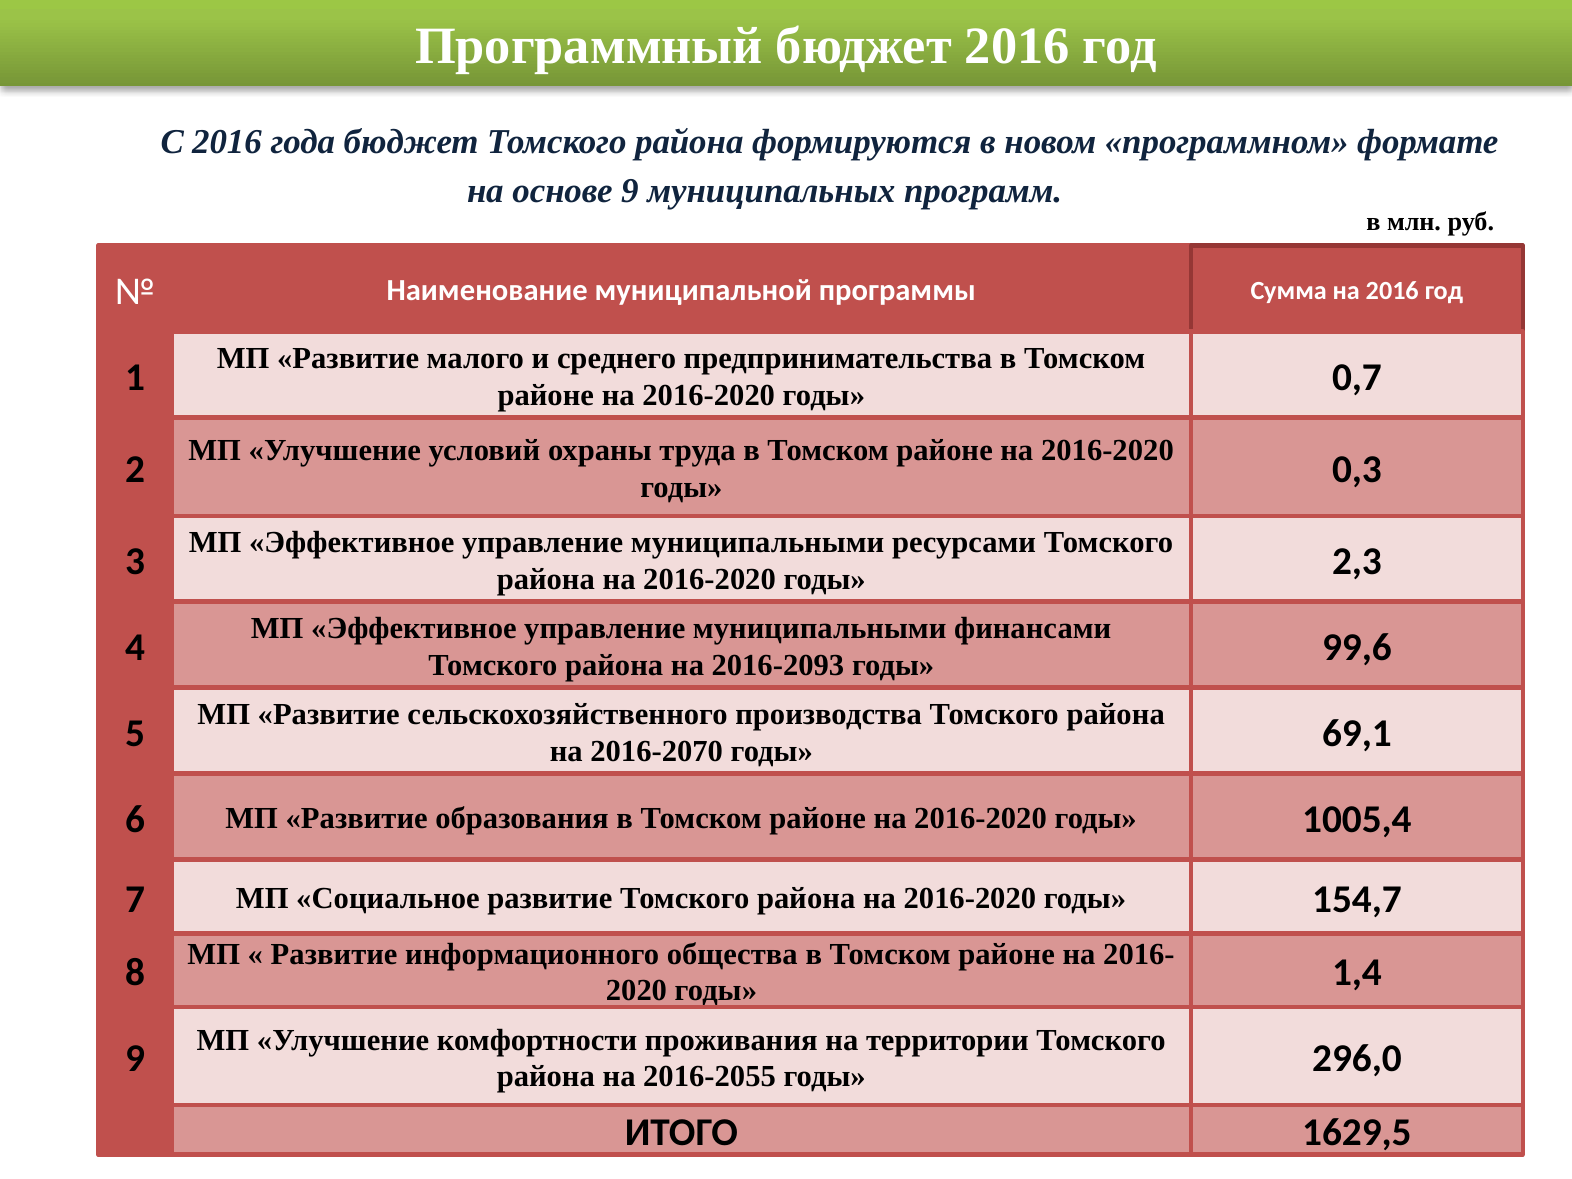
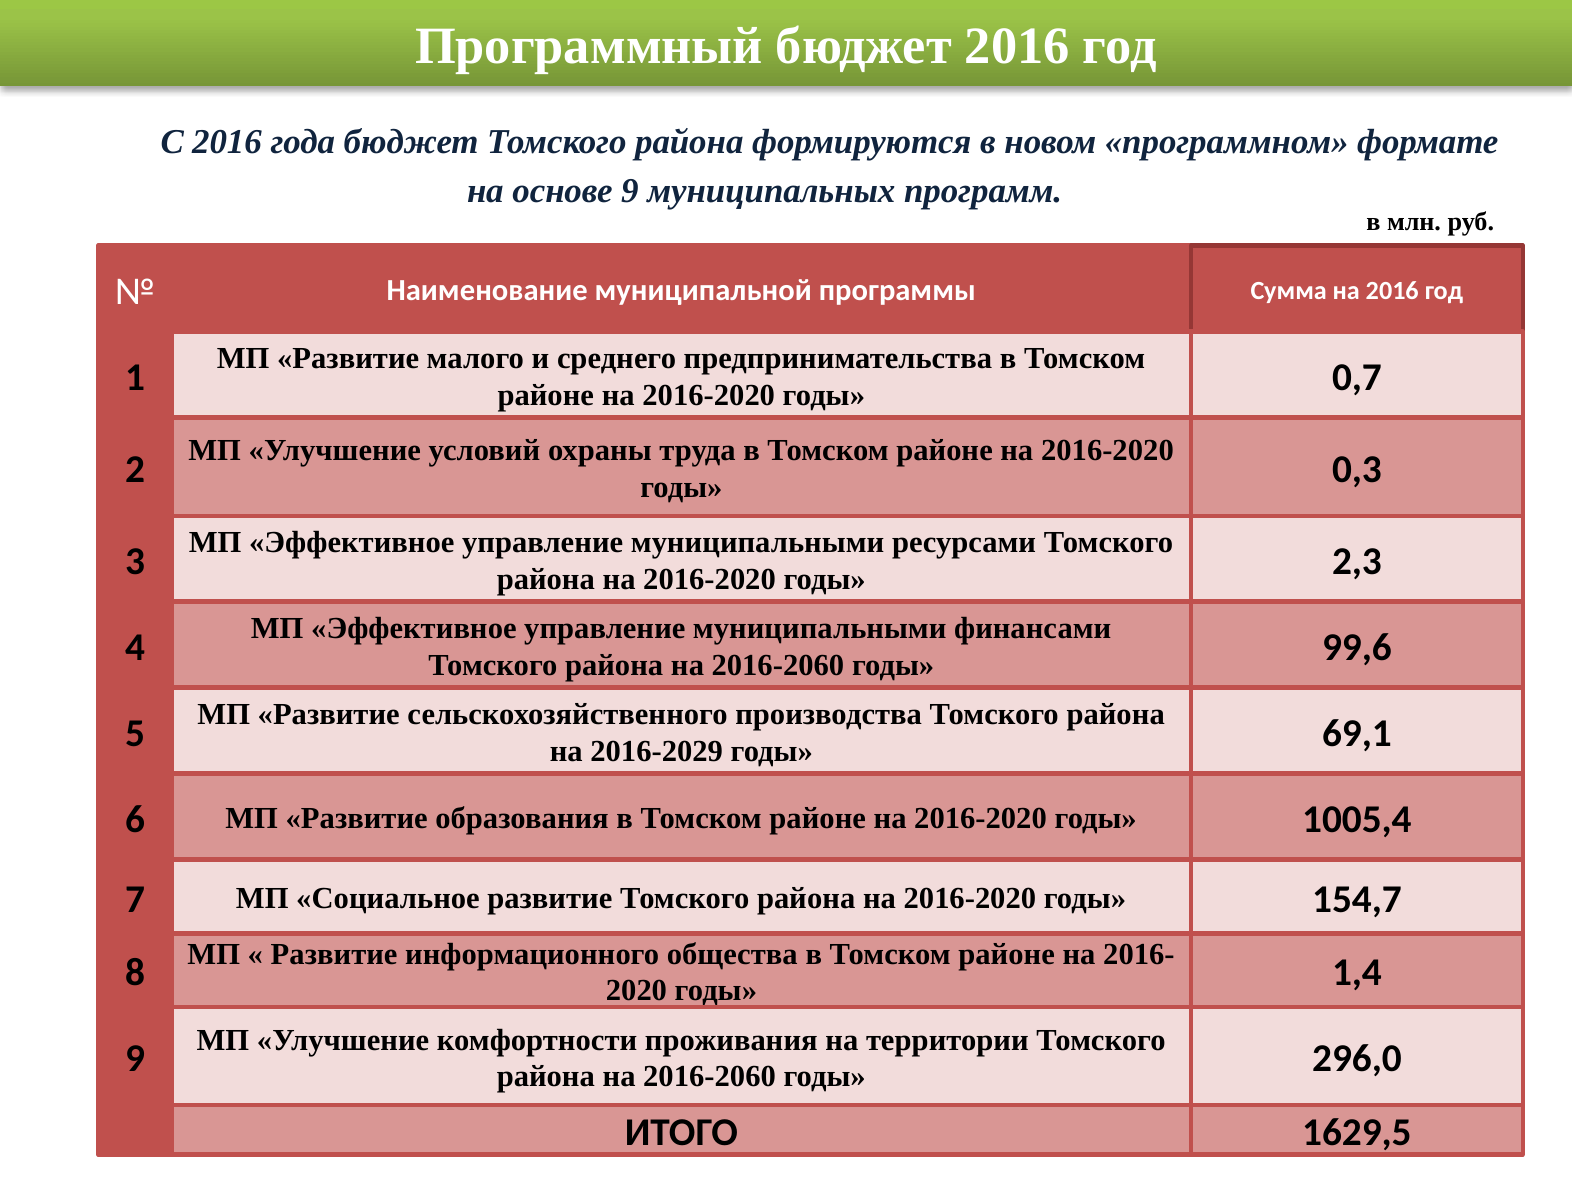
2016-2093 at (778, 665): 2016-2093 -> 2016-2060
2016-2070: 2016-2070 -> 2016-2029
2016-2055 at (709, 1077): 2016-2055 -> 2016-2060
